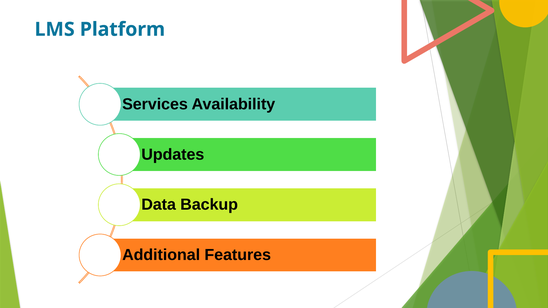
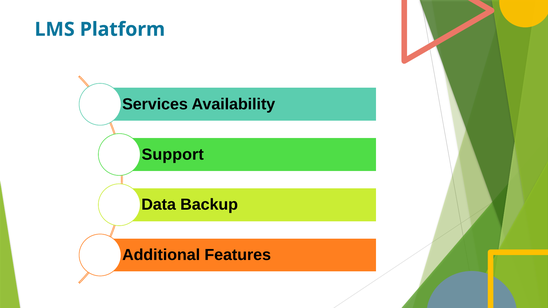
Updates: Updates -> Support
